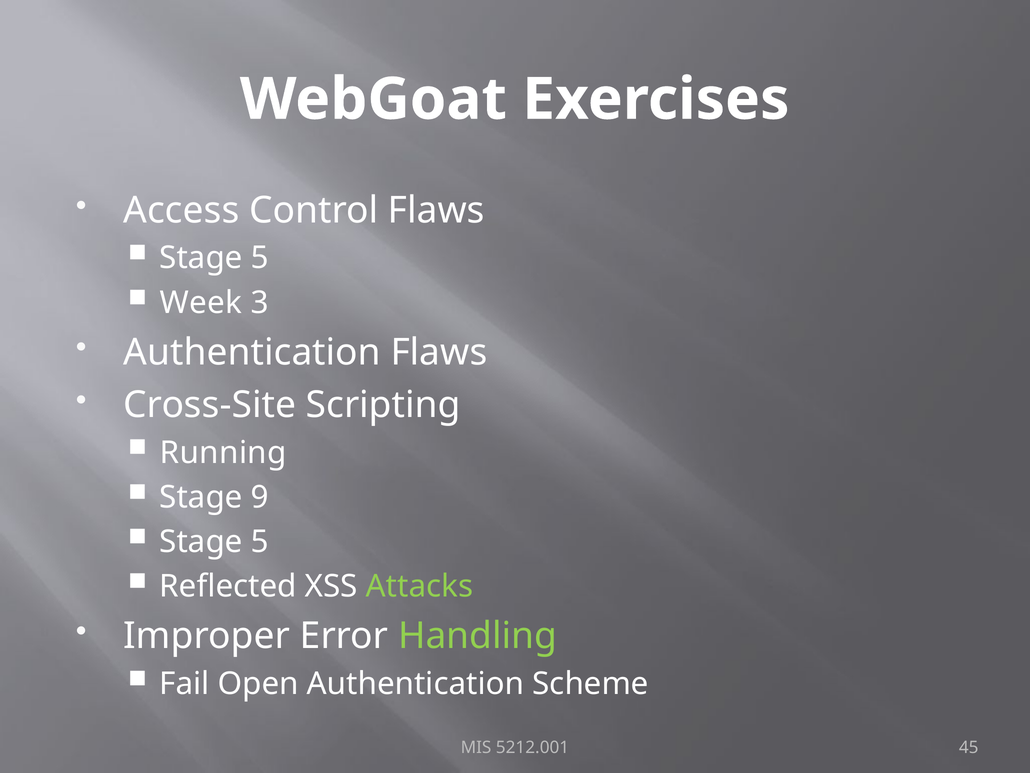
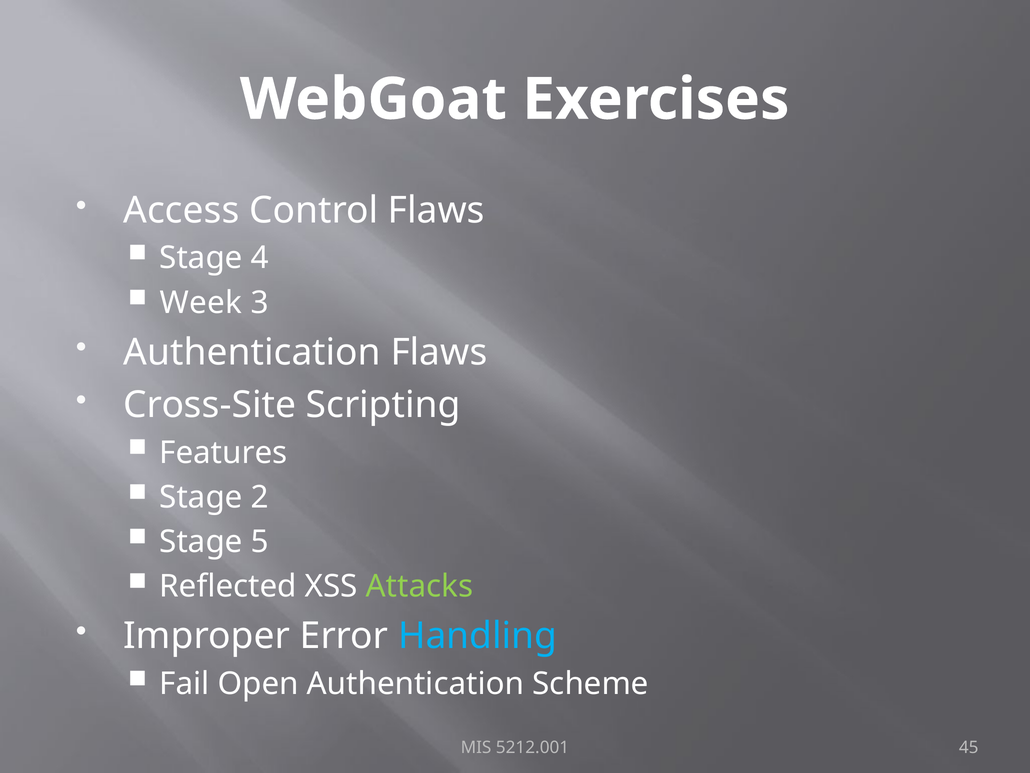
5 at (260, 258): 5 -> 4
Running: Running -> Features
9: 9 -> 2
Handling colour: light green -> light blue
